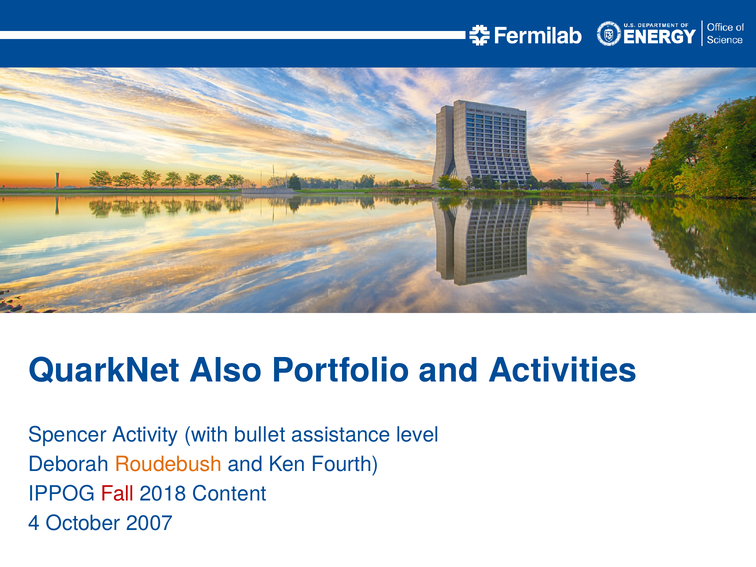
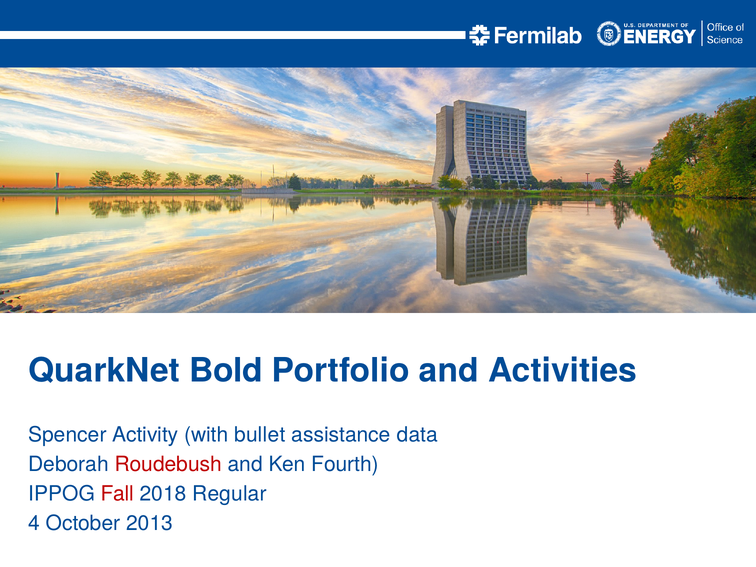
Also: Also -> Bold
level: level -> data
Roudebush colour: orange -> red
Content: Content -> Regular
2007: 2007 -> 2013
